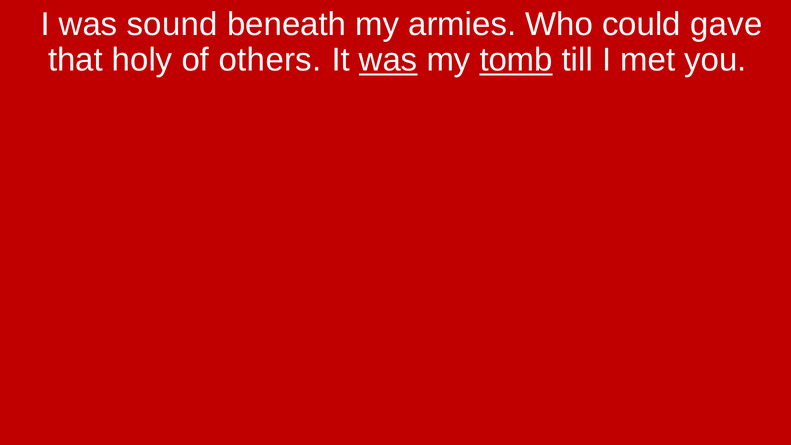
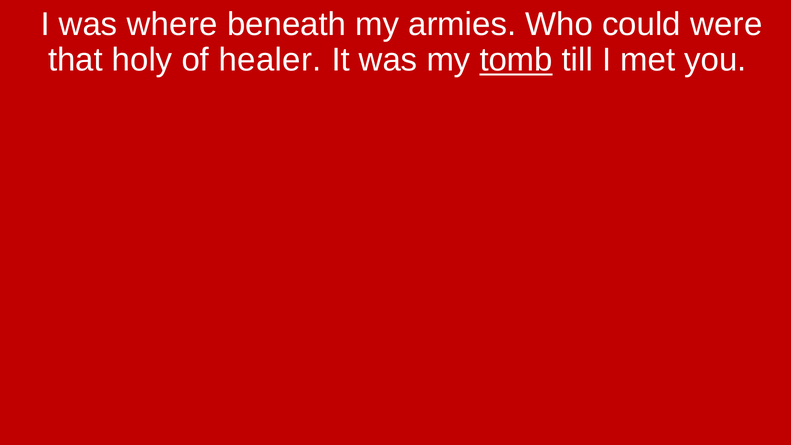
sound: sound -> where
gave: gave -> were
others: others -> healer
was at (388, 60) underline: present -> none
